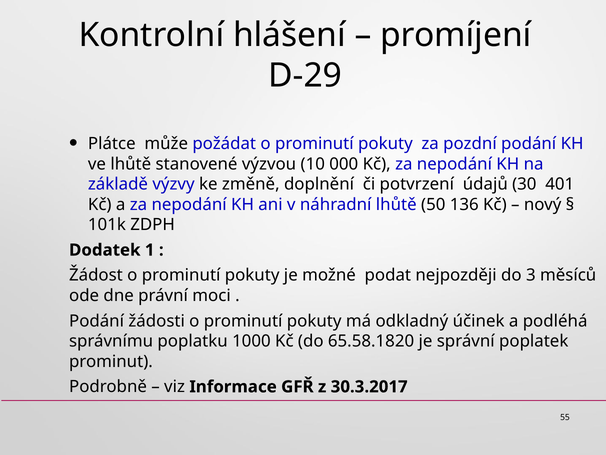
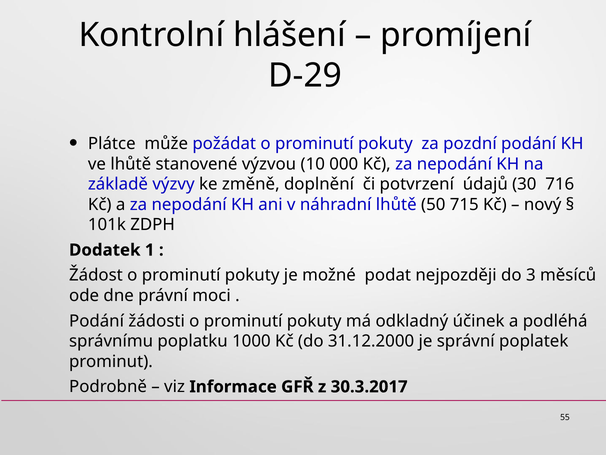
401: 401 -> 716
136: 136 -> 715
65.58.1820: 65.58.1820 -> 31.12.2000
